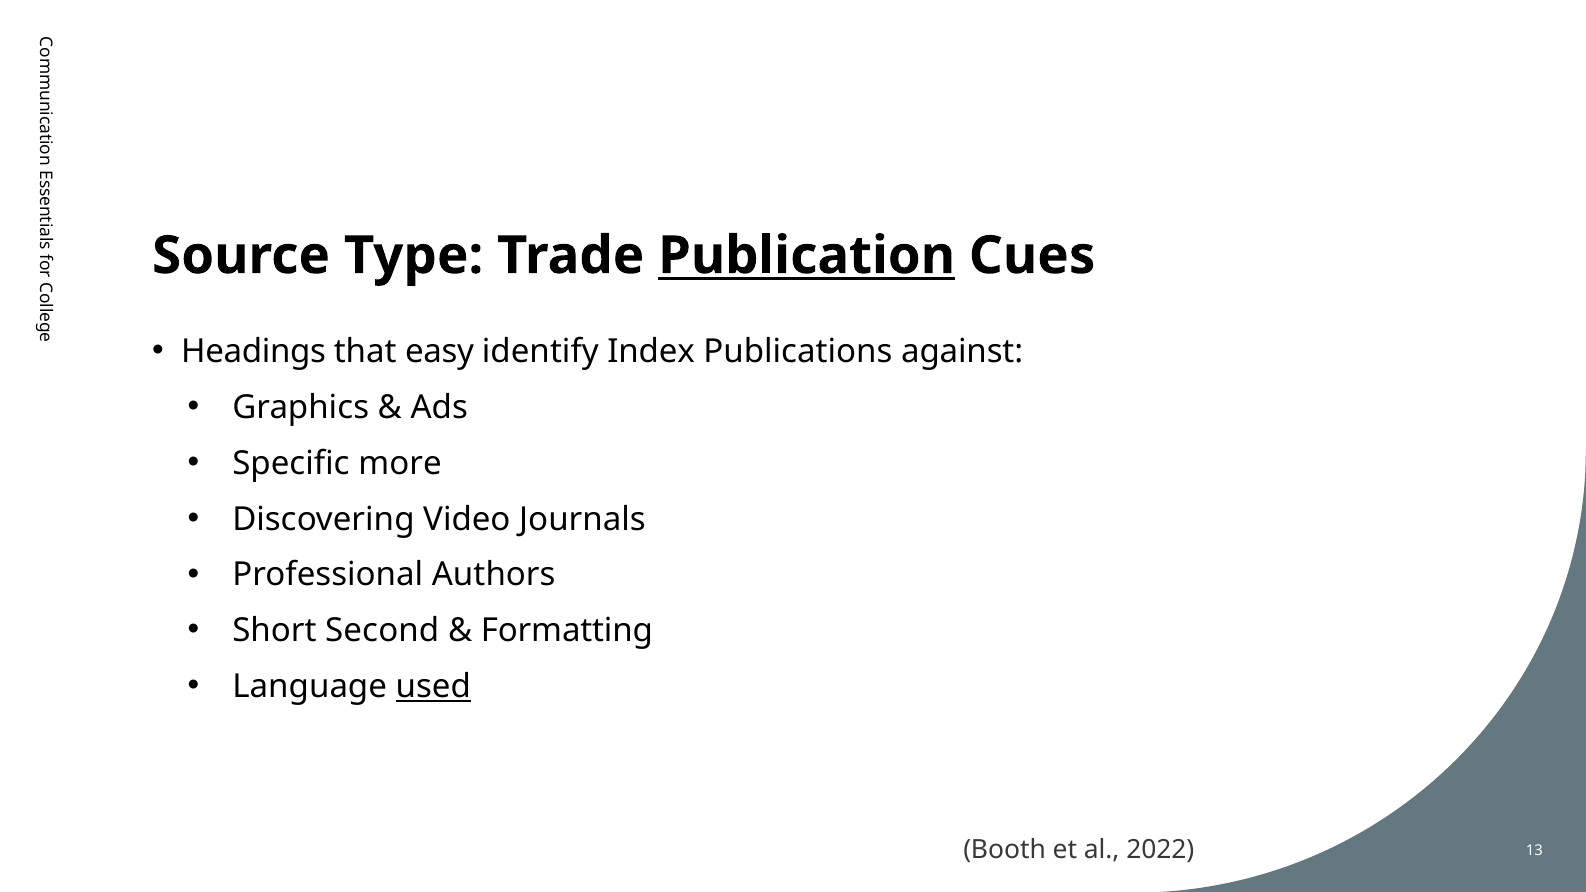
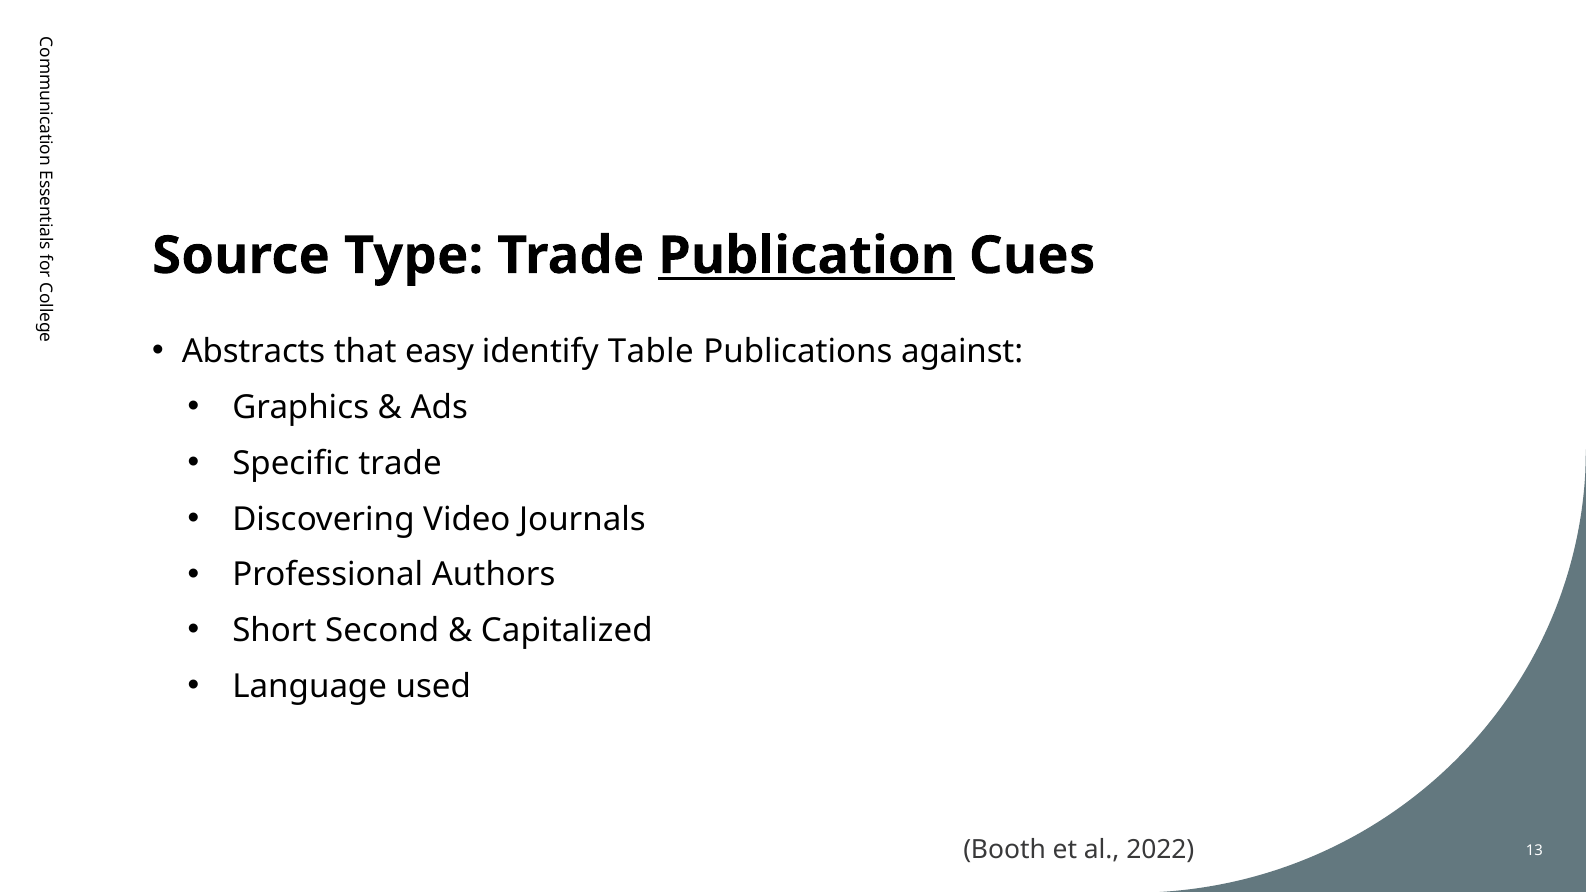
Headings: Headings -> Abstracts
Index: Index -> Table
Specific more: more -> trade
Formatting: Formatting -> Capitalized
used underline: present -> none
